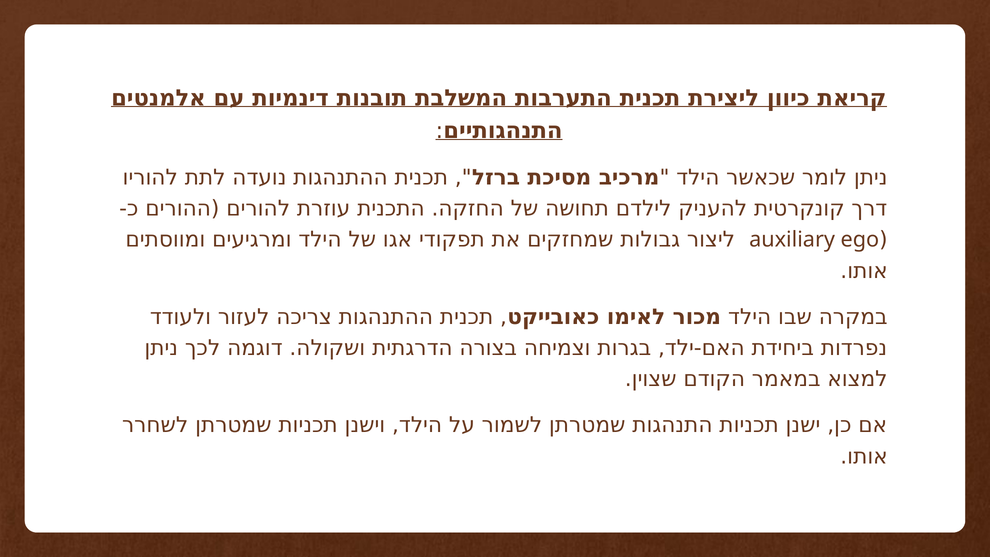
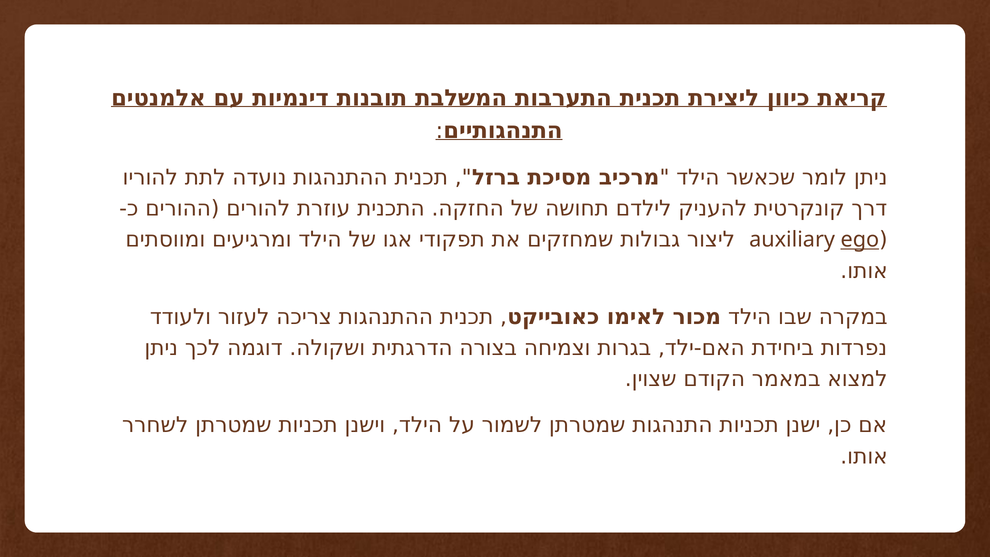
ego underline: none -> present
